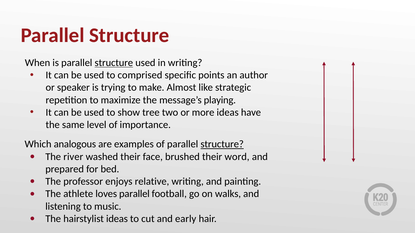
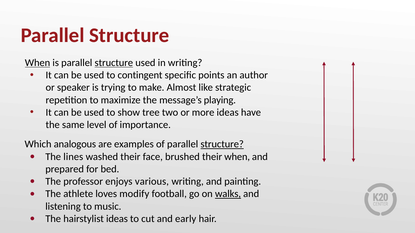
When at (38, 63) underline: none -> present
comprised: comprised -> contingent
river: river -> lines
their word: word -> when
relative: relative -> various
loves parallel: parallel -> modify
walks underline: none -> present
